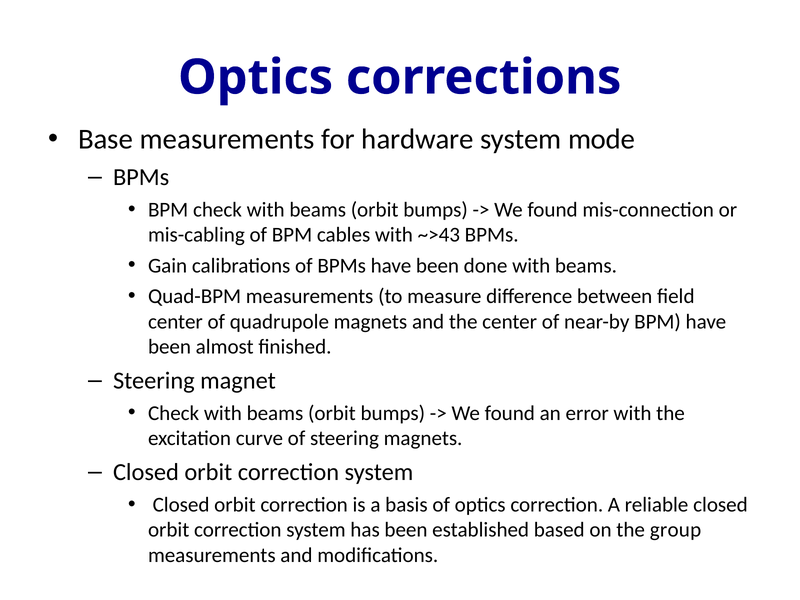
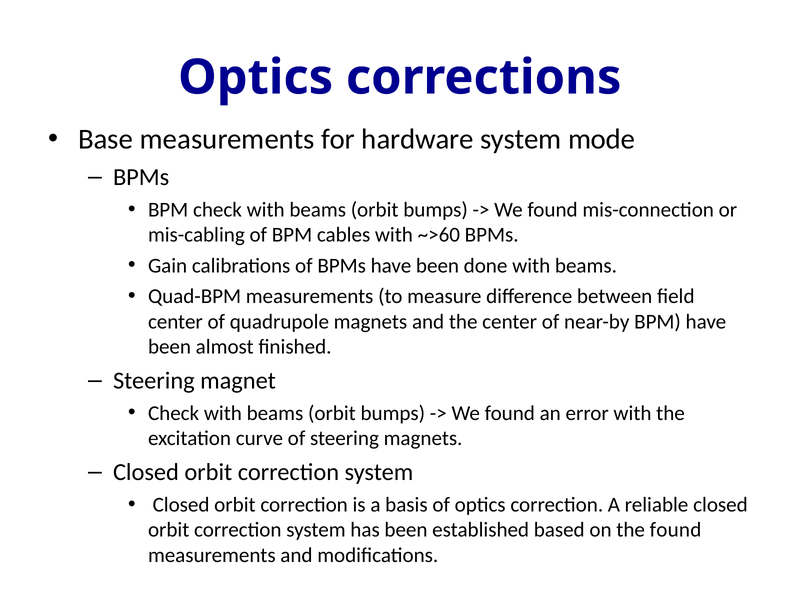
~>43: ~>43 -> ~>60
the group: group -> found
